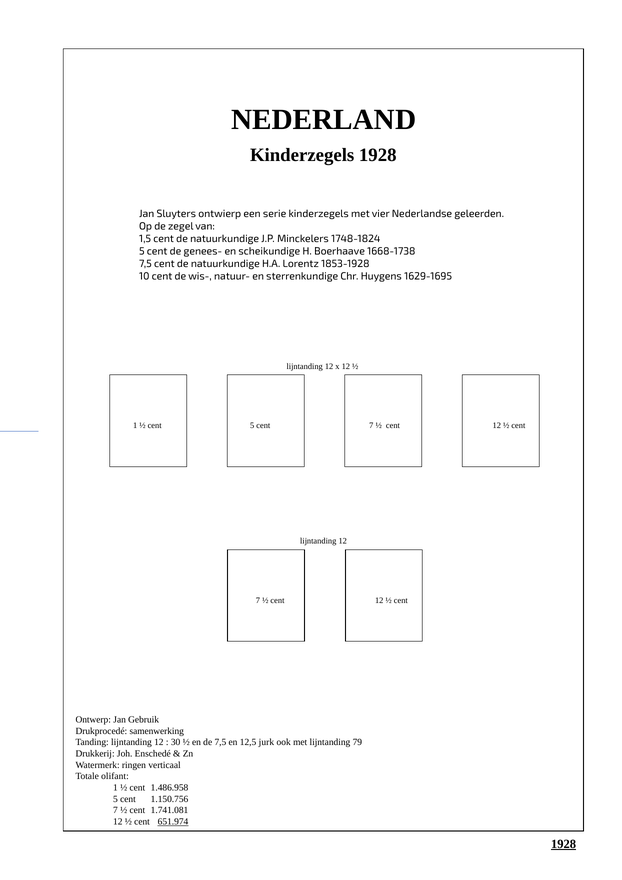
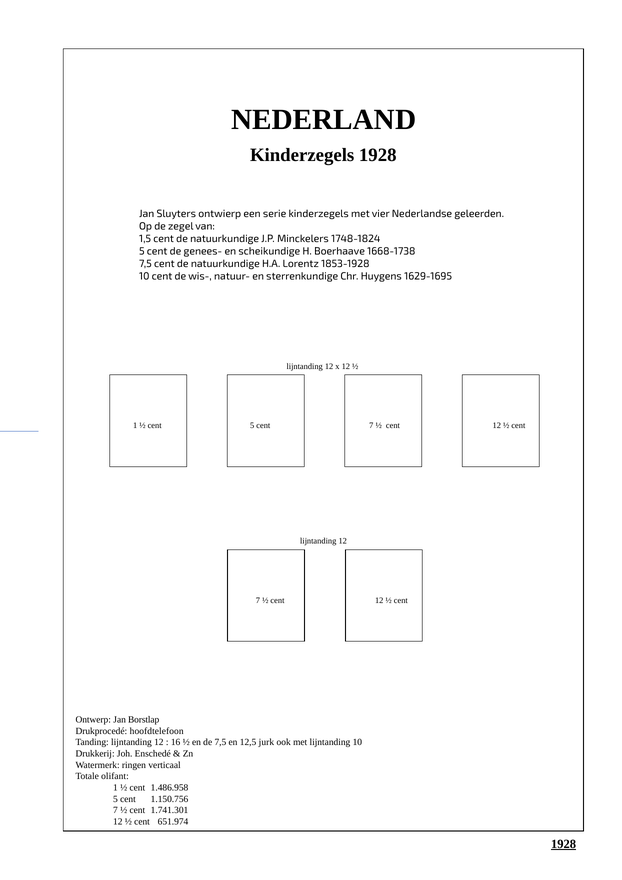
Gebruik: Gebruik -> Borstlap
samenwerking: samenwerking -> hoofdtelefoon
30: 30 -> 16
lijntanding 79: 79 -> 10
1.741.081: 1.741.081 -> 1.741.301
651.974 underline: present -> none
